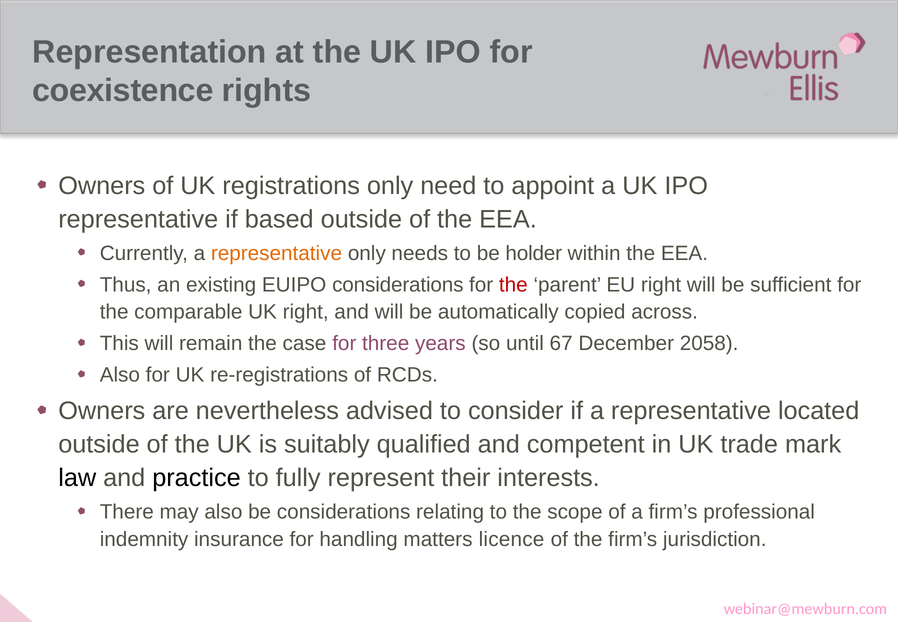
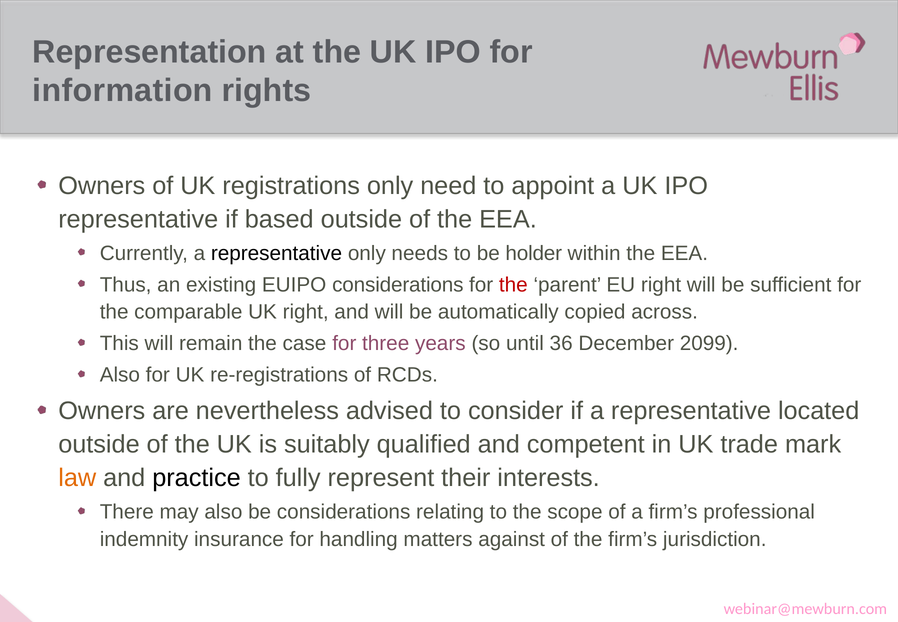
coexistence: coexistence -> information
representative at (276, 253) colour: orange -> black
67: 67 -> 36
2058: 2058 -> 2099
law colour: black -> orange
licence: licence -> against
